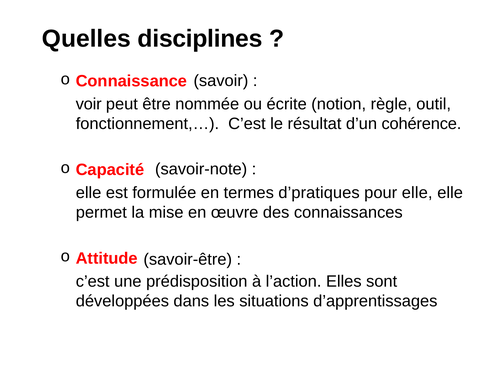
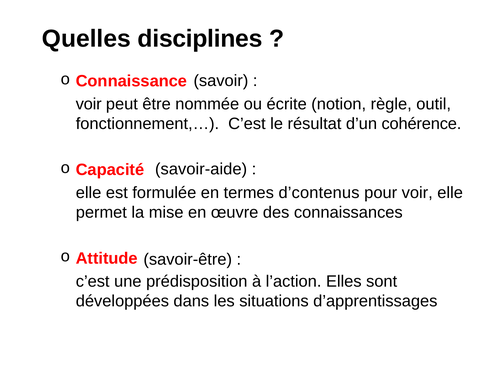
savoir-note: savoir-note -> savoir-aide
d’pratiques: d’pratiques -> d’contenus
pour elle: elle -> voir
